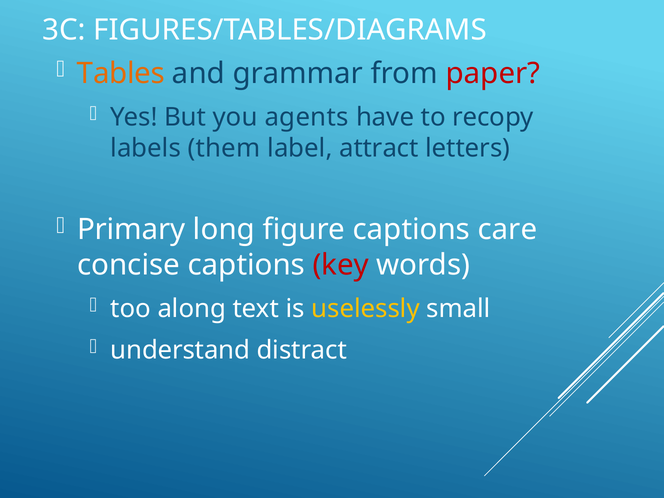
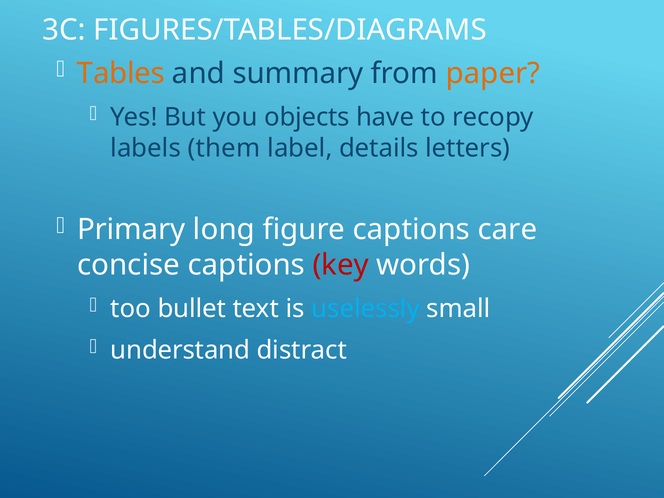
grammar: grammar -> summary
paper colour: red -> orange
agents: agents -> objects
attract: attract -> details
along: along -> bullet
uselessly colour: yellow -> light blue
